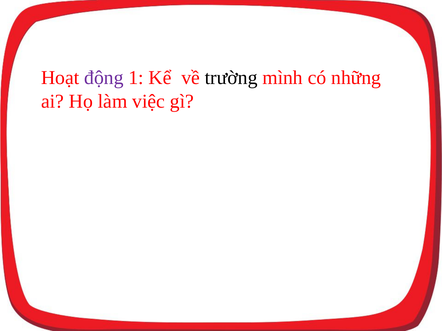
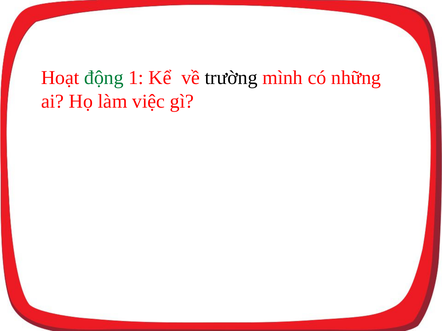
động colour: purple -> green
